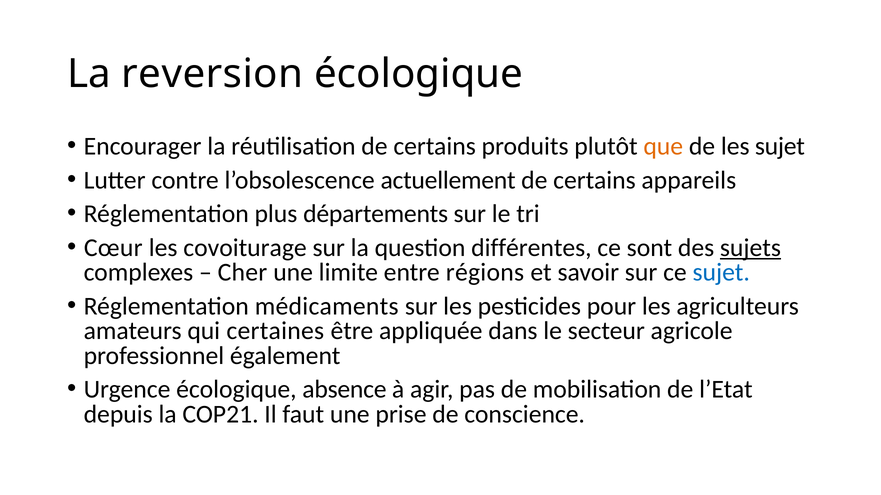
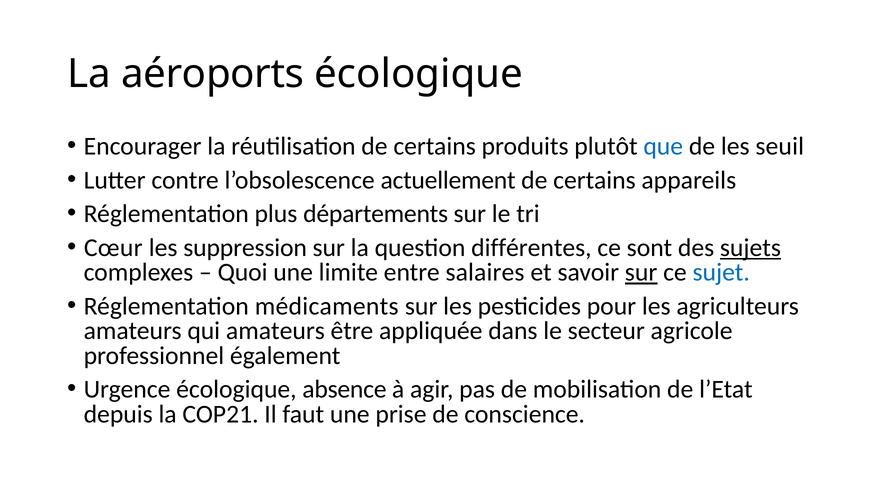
reversion: reversion -> aéroports
que colour: orange -> blue
les sujet: sujet -> seuil
covoiturage: covoiturage -> suppression
Cher: Cher -> Quoi
régions: régions -> salaires
sur at (641, 273) underline: none -> present
qui certaines: certaines -> amateurs
